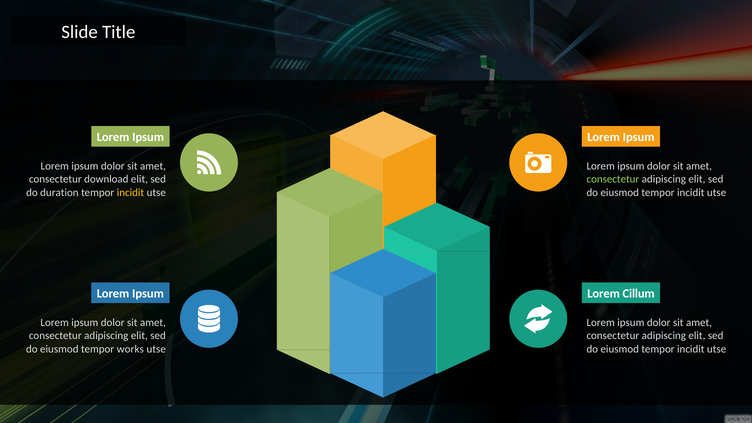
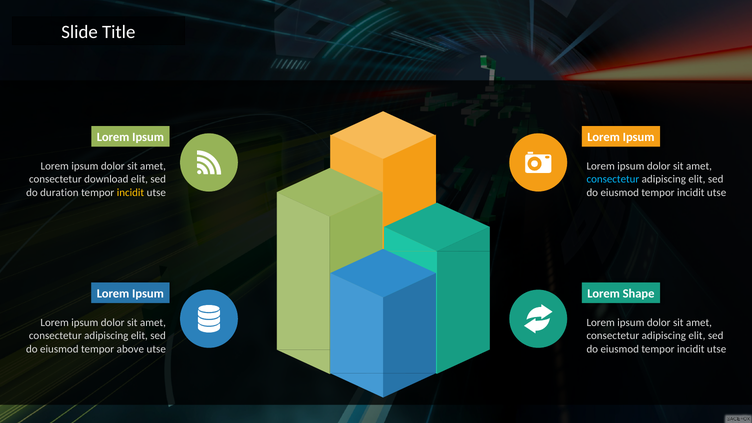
consectetur at (613, 179) colour: light green -> light blue
Cillum: Cillum -> Shape
works: works -> above
